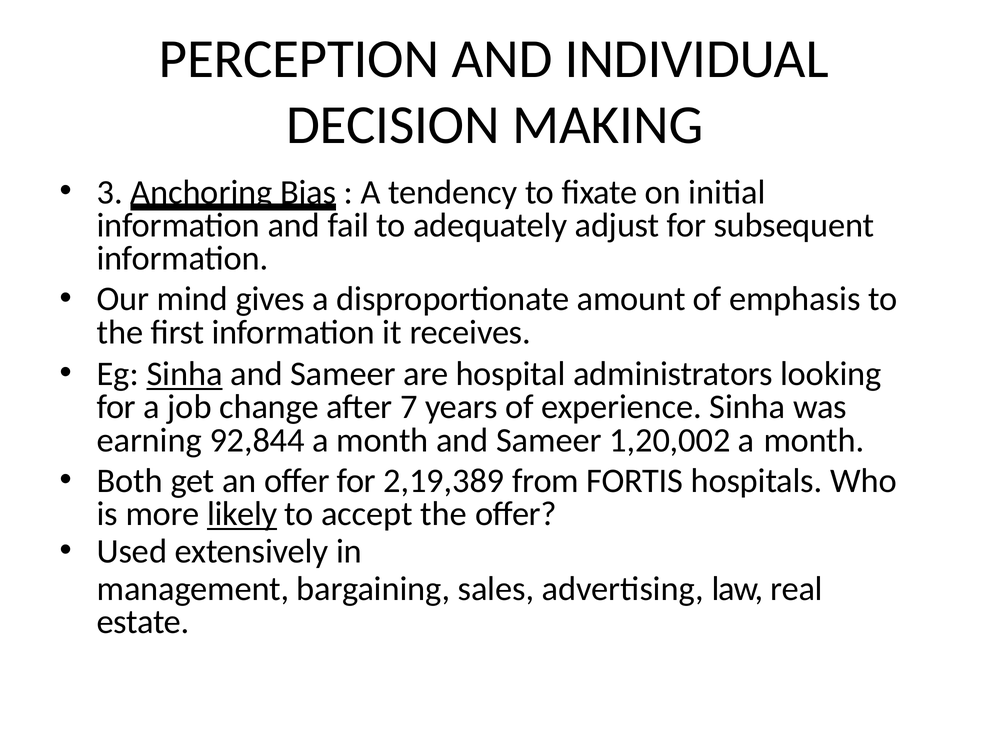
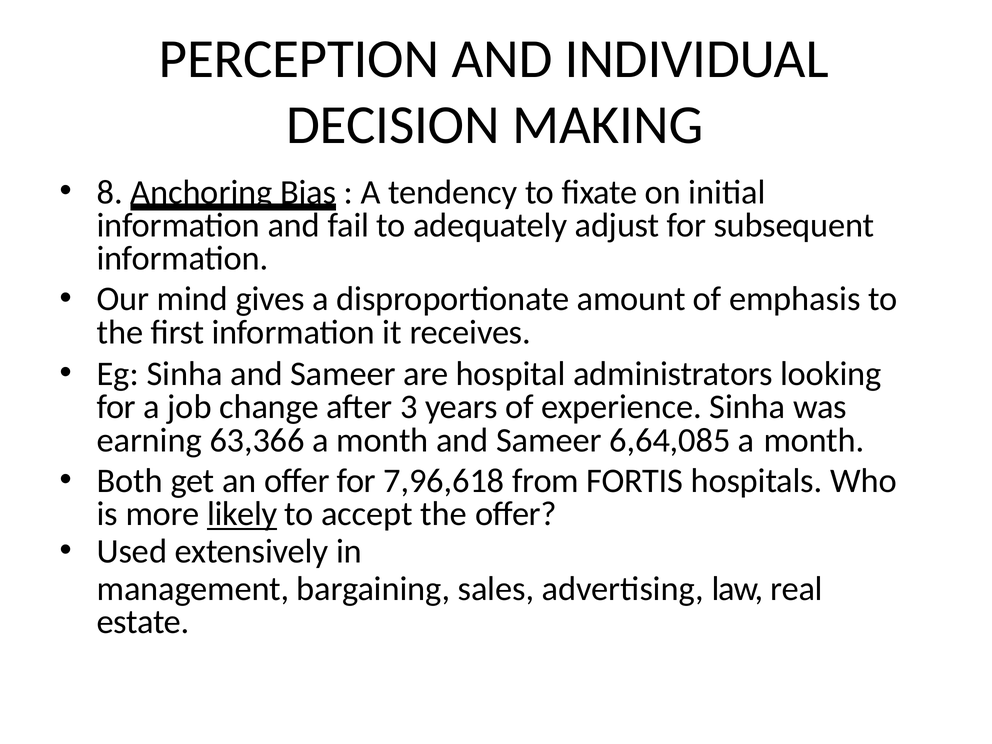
3: 3 -> 8
Sinha at (185, 374) underline: present -> none
7: 7 -> 3
92,844: 92,844 -> 63,366
1,20,002: 1,20,002 -> 6,64,085
2,19,389: 2,19,389 -> 7,96,618
